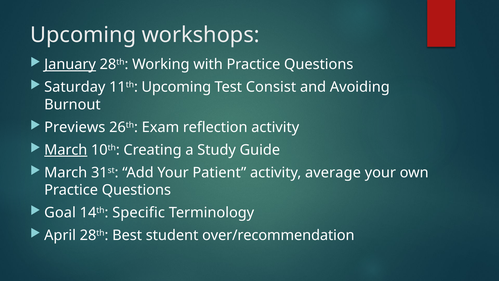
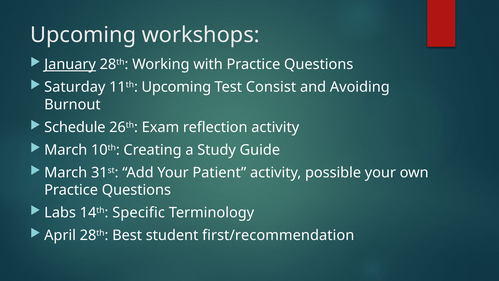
Previews: Previews -> Schedule
March at (66, 150) underline: present -> none
average: average -> possible
Goal: Goal -> Labs
over/recommendation: over/recommendation -> first/recommendation
